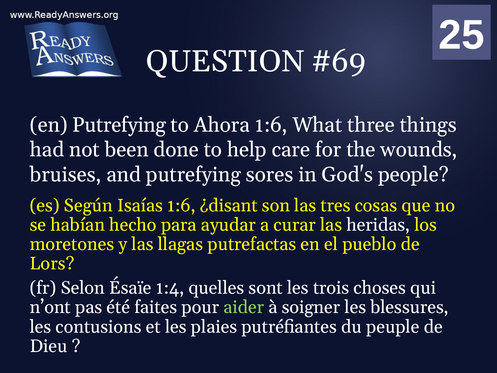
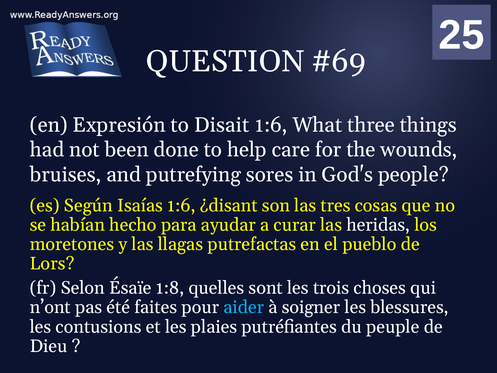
en Putrefying: Putrefying -> Expresión
Ahora: Ahora -> Disait
1:4: 1:4 -> 1:8
aider colour: light green -> light blue
